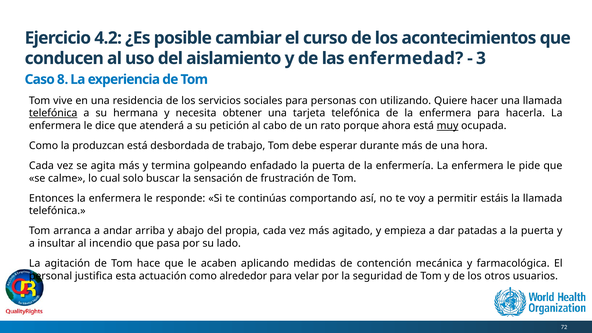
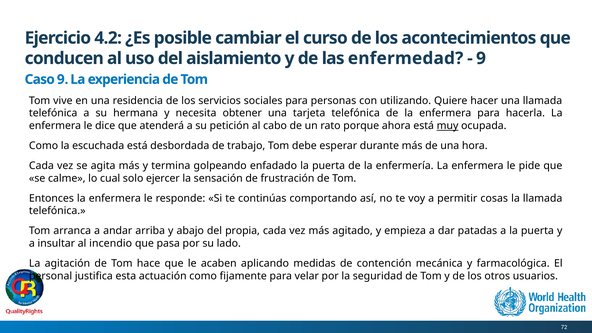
3 at (481, 58): 3 -> 9
Caso 8: 8 -> 9
telefónica at (53, 113) underline: present -> none
produzcan: produzcan -> escuchada
buscar: buscar -> ejercer
estáis: estáis -> cosas
alrededor: alrededor -> fijamente
